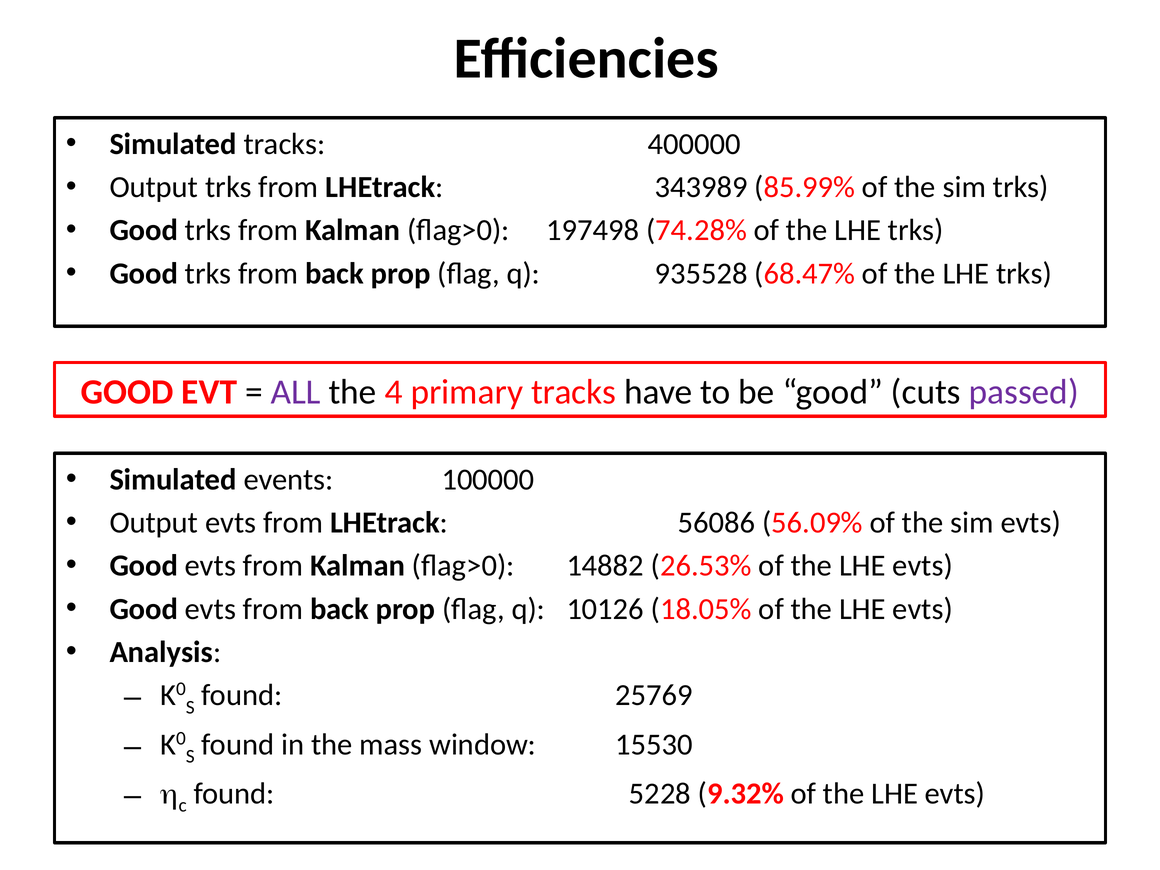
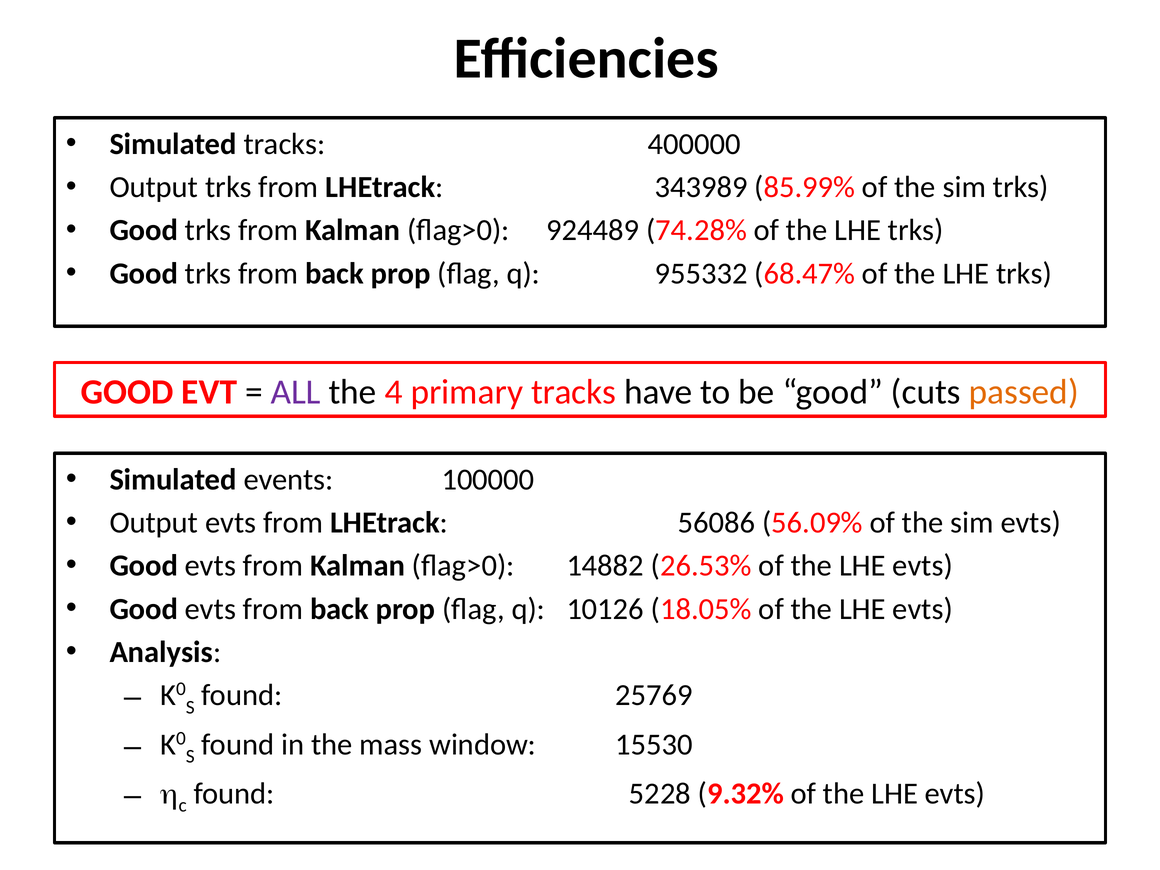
197498: 197498 -> 924489
935528: 935528 -> 955332
passed colour: purple -> orange
